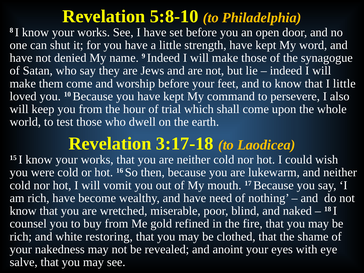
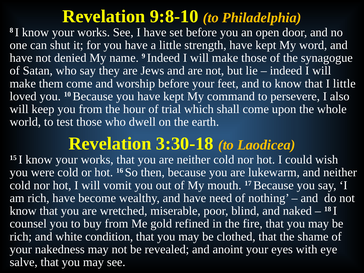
5:8-10: 5:8-10 -> 9:8-10
3:17-18: 3:17-18 -> 3:30-18
restoring: restoring -> condition
